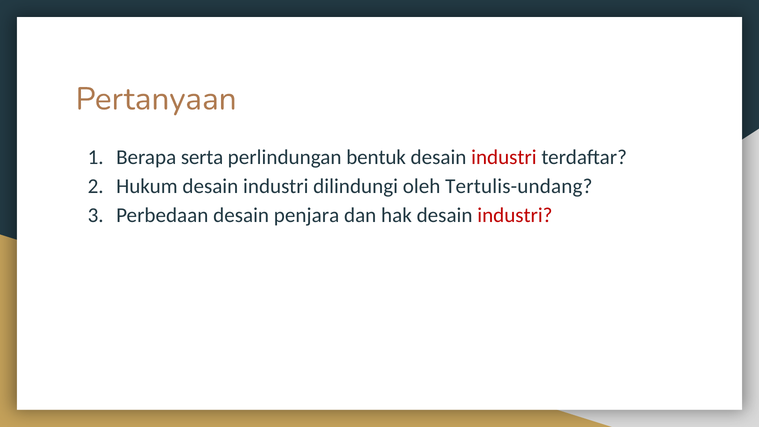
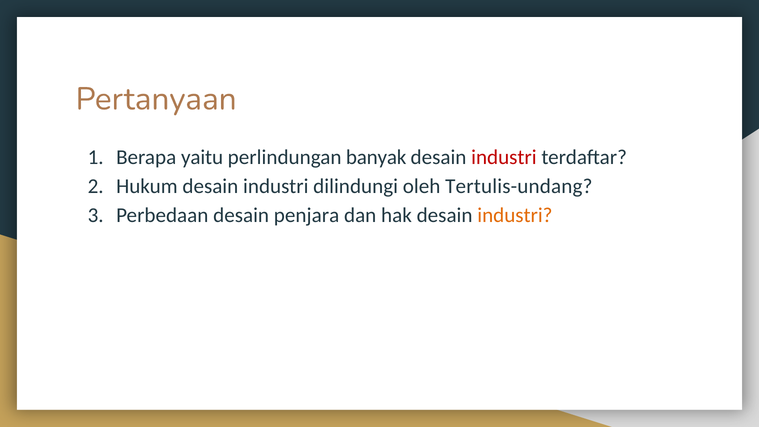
serta: serta -> yaitu
bentuk: bentuk -> banyak
industri at (515, 215) colour: red -> orange
